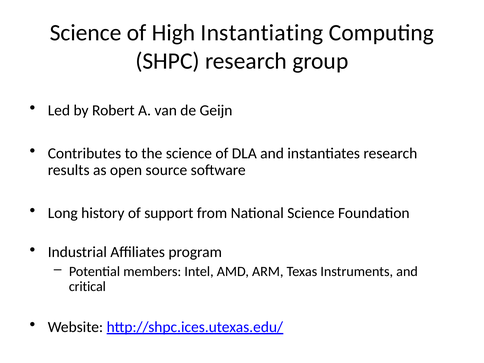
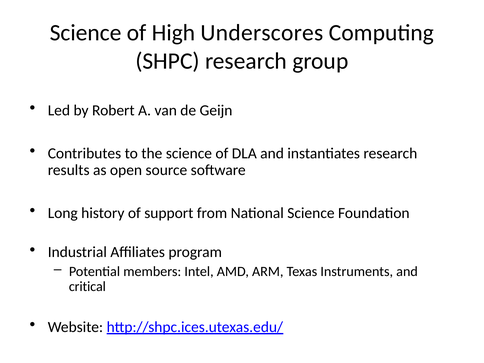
Instantiating: Instantiating -> Underscores
